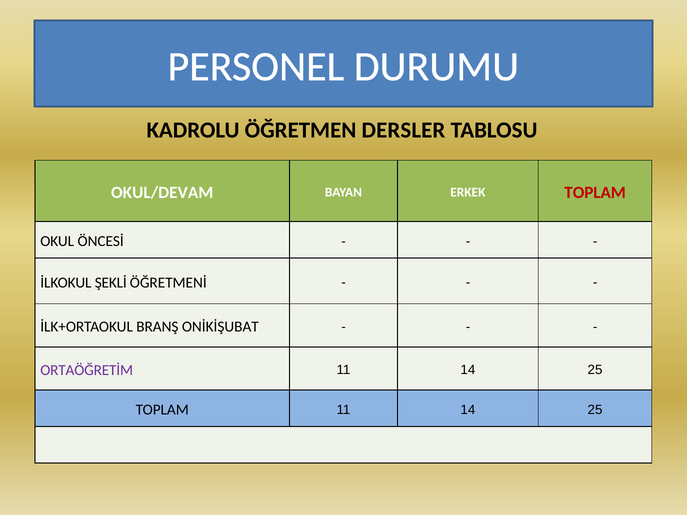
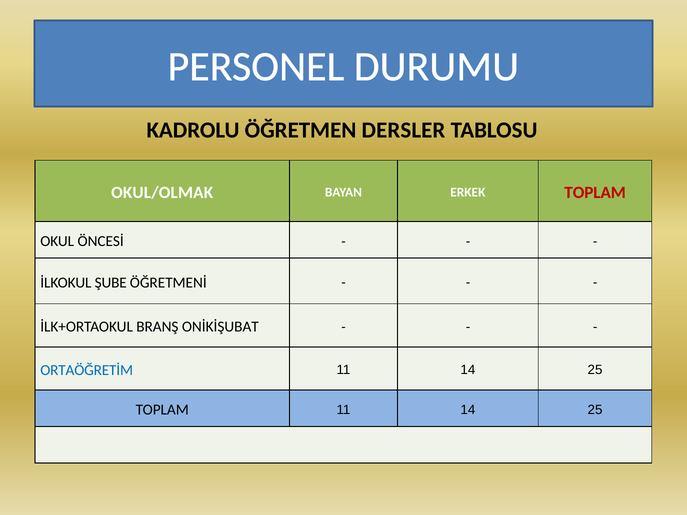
OKUL/DEVAM: OKUL/DEVAM -> OKUL/OLMAK
ŞEKLİ: ŞEKLİ -> ŞUBE
ORTAÖĞRETİM colour: purple -> blue
